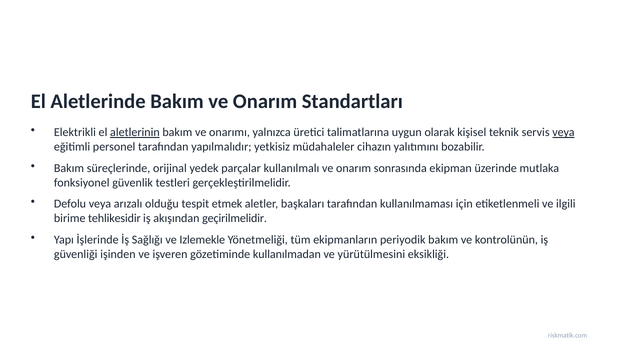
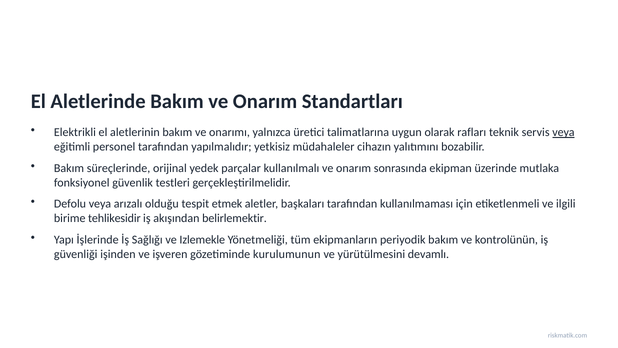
aletlerinin underline: present -> none
kişisel: kişisel -> rafları
geçirilmelidir: geçirilmelidir -> belirlemektir
kullanılmadan: kullanılmadan -> kurulumunun
eksikliği: eksikliği -> devamlı
